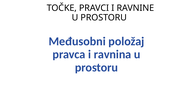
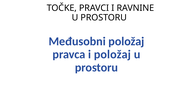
i ravnina: ravnina -> položaj
